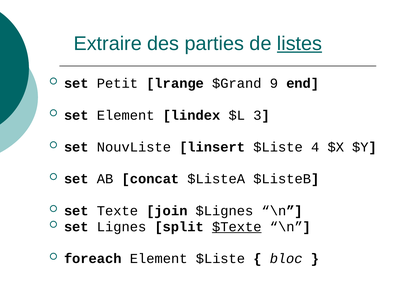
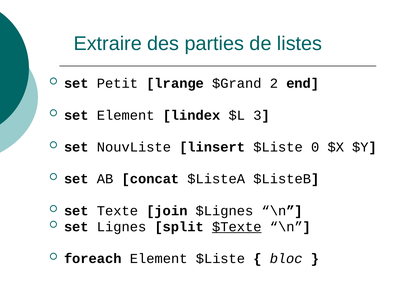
listes underline: present -> none
9: 9 -> 2
4: 4 -> 0
